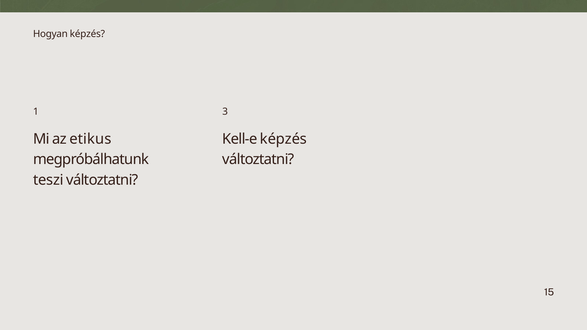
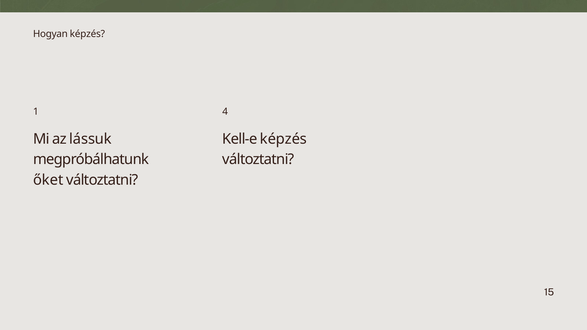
3: 3 -> 4
etikus: etikus -> lássuk
teszi: teszi -> őket
